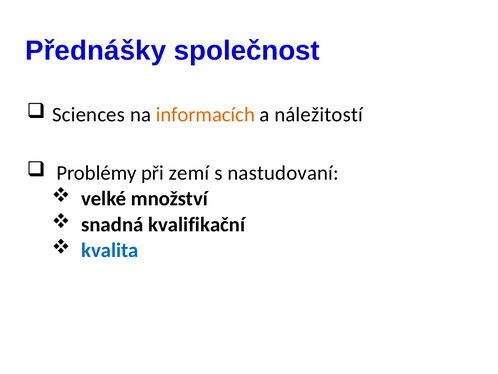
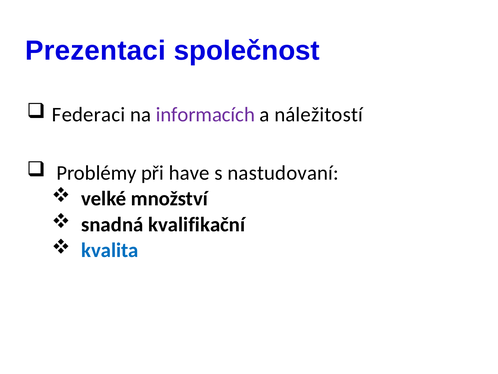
Přednášky: Přednášky -> Prezentaci
Sciences: Sciences -> Federaci
informacích colour: orange -> purple
zemí: zemí -> have
